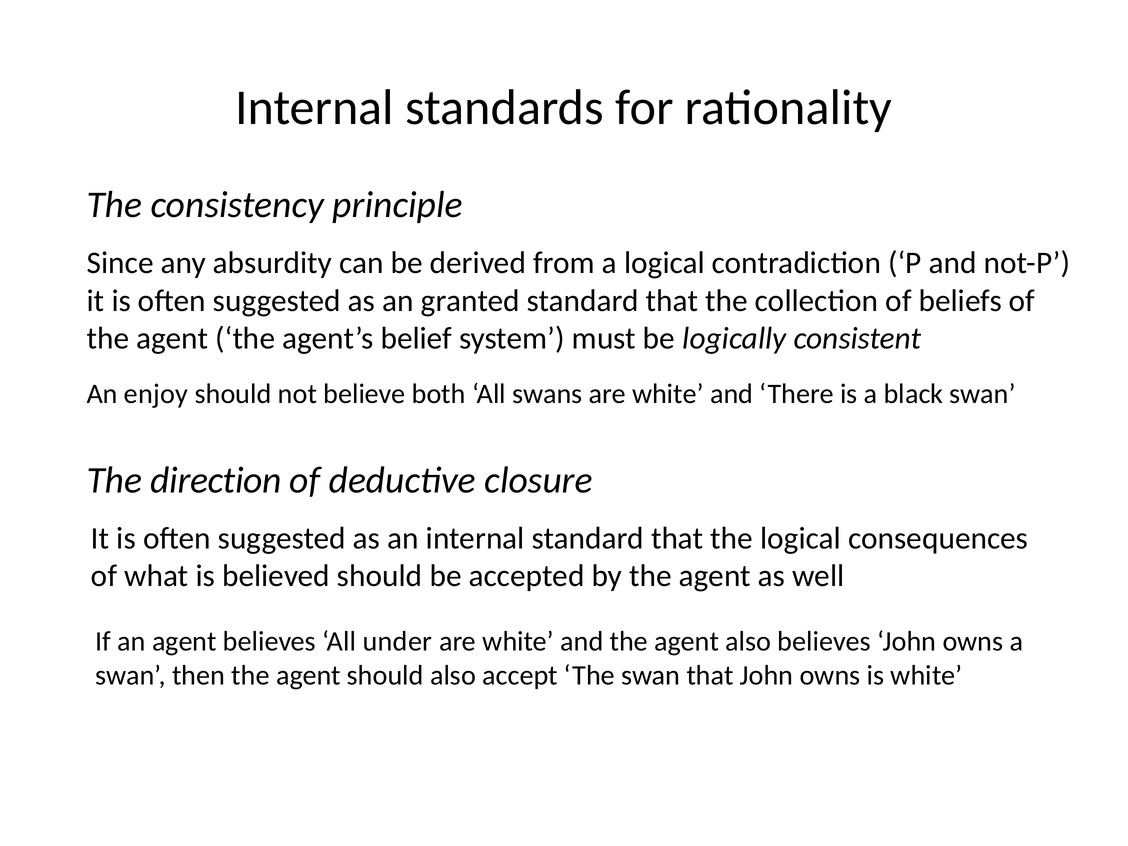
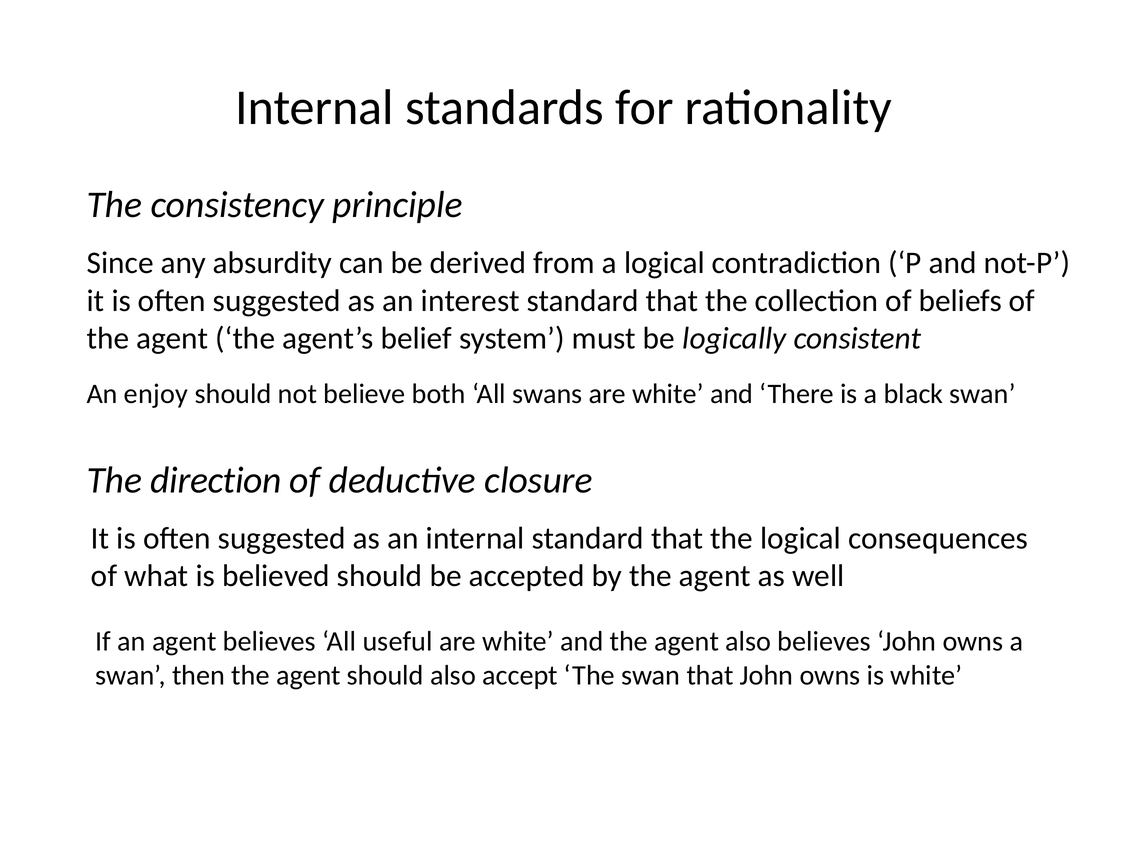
granted: granted -> interest
under: under -> useful
